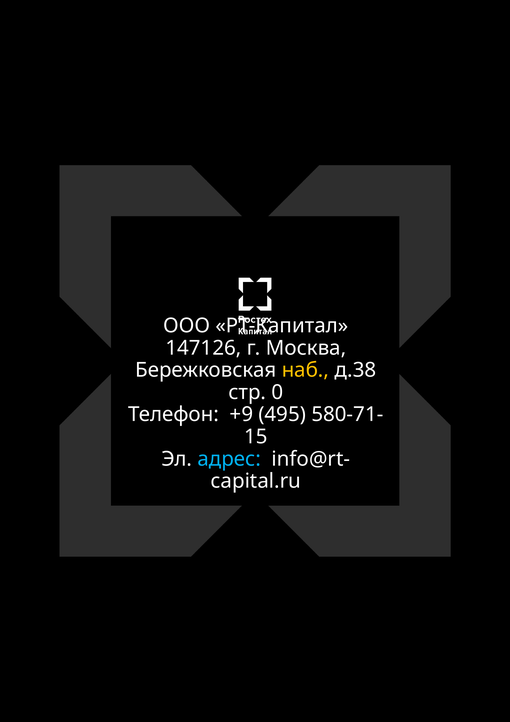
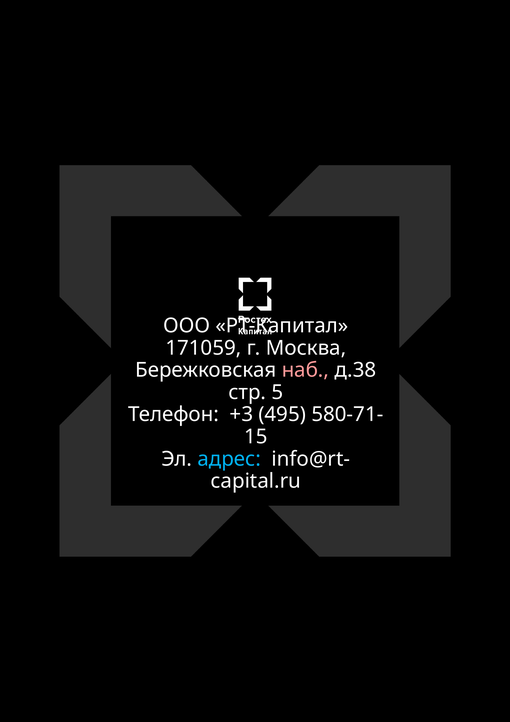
147126: 147126 -> 171059
наб colour: yellow -> pink
0: 0 -> 5
+9: +9 -> +3
